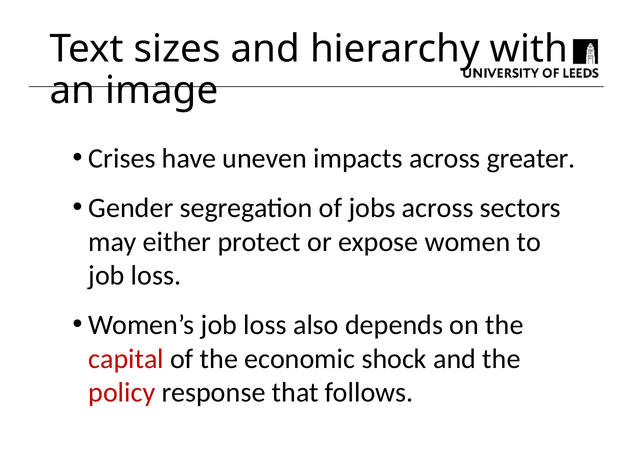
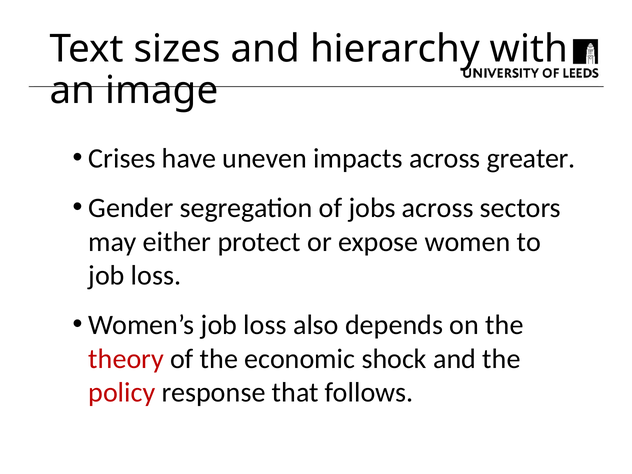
capital: capital -> theory
